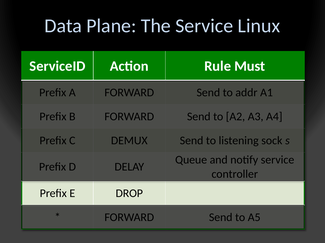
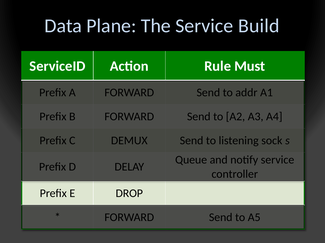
Linux: Linux -> Build
